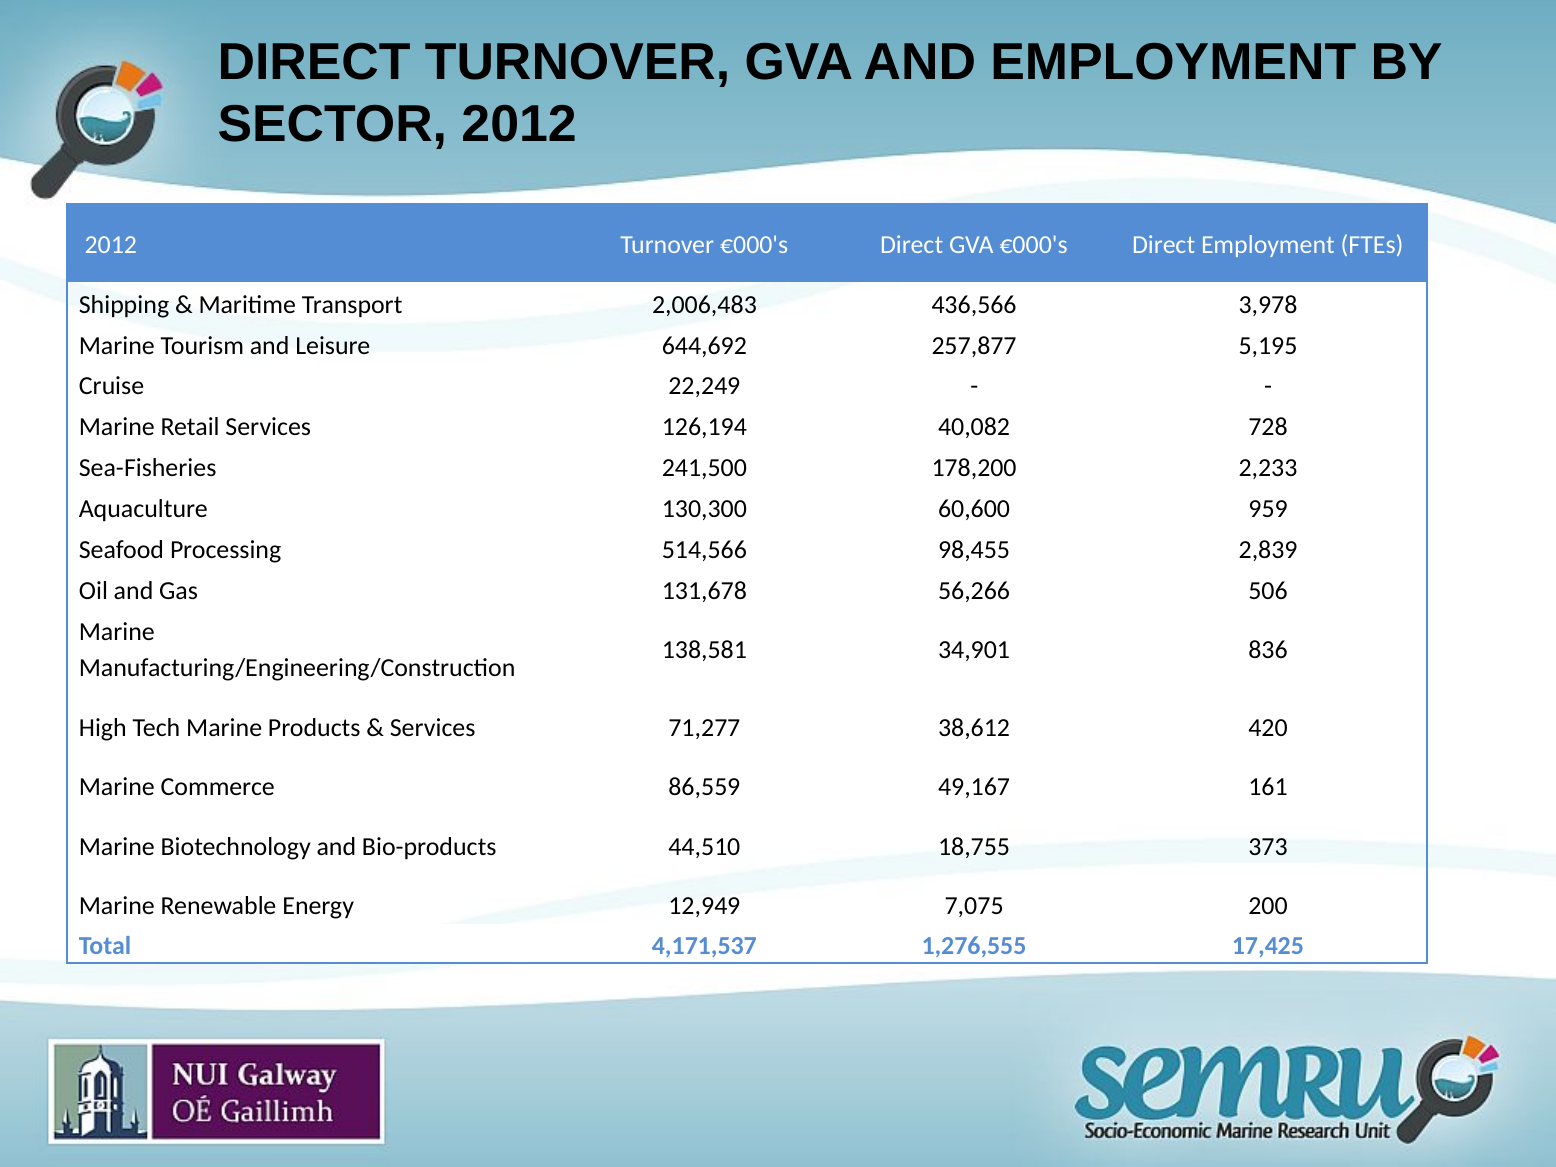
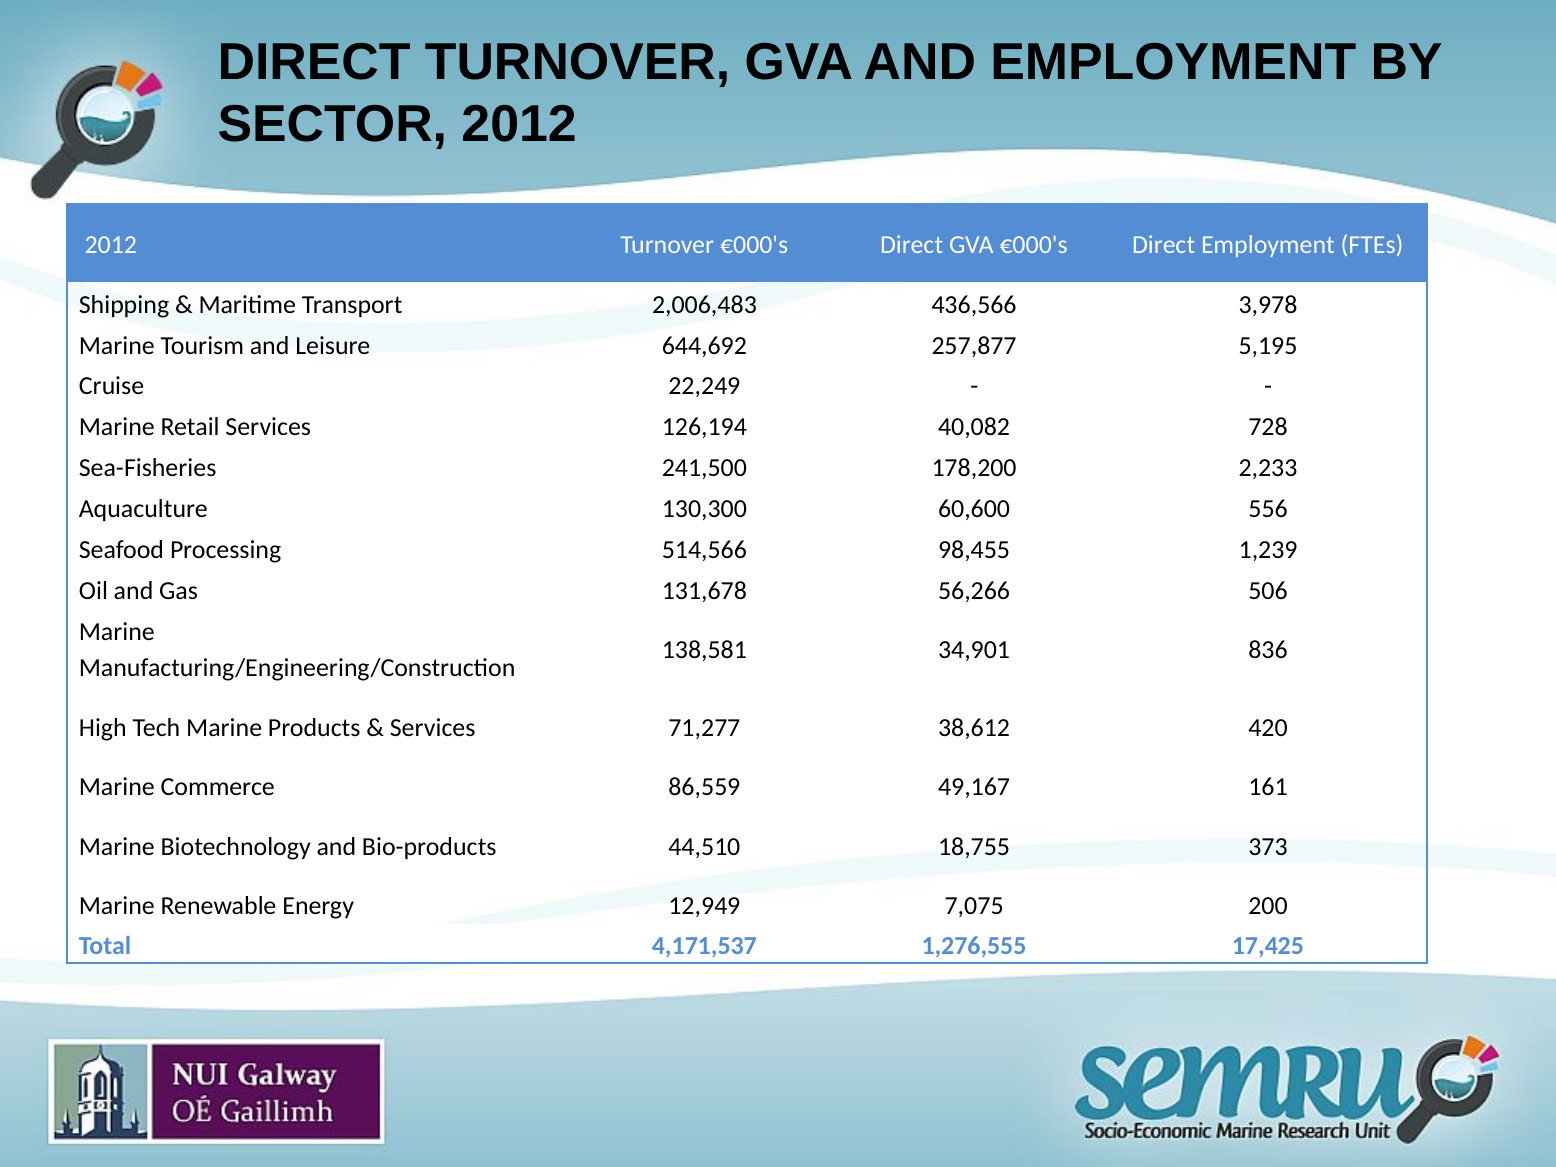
959: 959 -> 556
2,839: 2,839 -> 1,239
